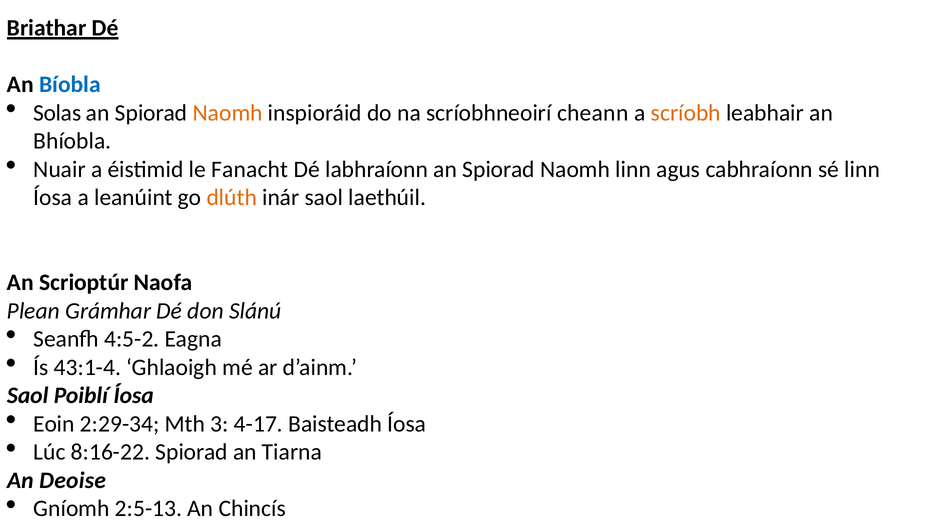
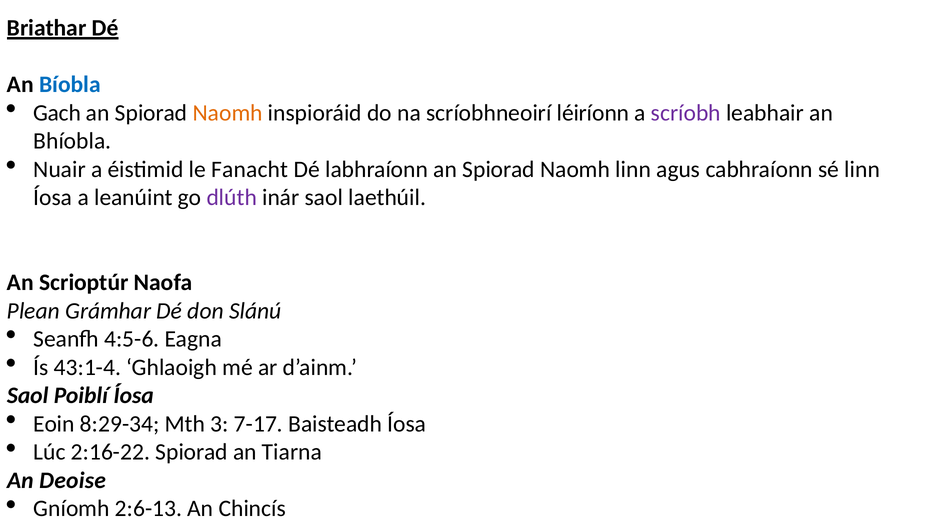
Solas: Solas -> Gach
cheann: cheann -> léiríonn
scríobh colour: orange -> purple
dlúth colour: orange -> purple
4:5-2: 4:5-2 -> 4:5-6
2:29-34: 2:29-34 -> 8:29-34
4-17: 4-17 -> 7-17
8:16-22: 8:16-22 -> 2:16-22
2:5-13: 2:5-13 -> 2:6-13
